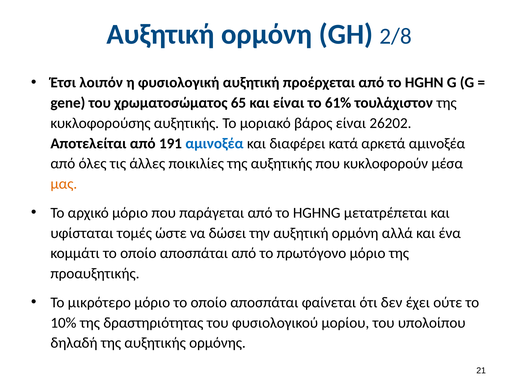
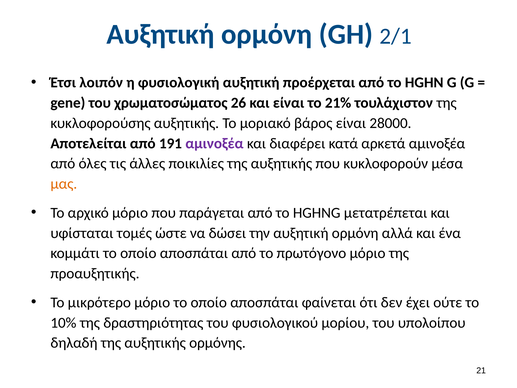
2/8: 2/8 -> 2/1
65: 65 -> 26
61%: 61% -> 21%
26202: 26202 -> 28000
αμινοξέα at (214, 143) colour: blue -> purple
